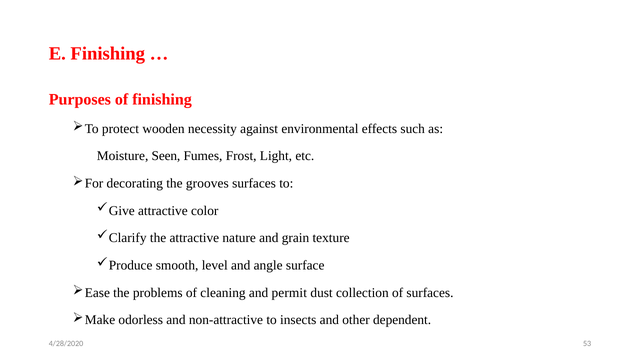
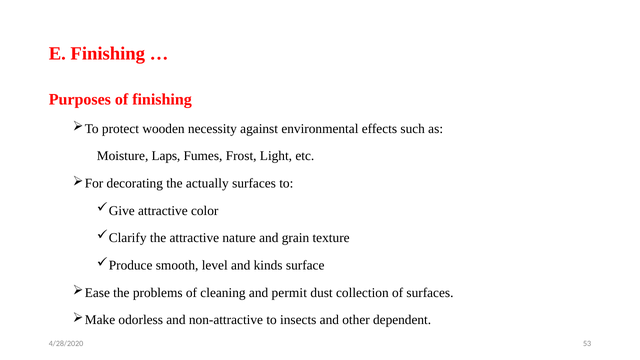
Seen: Seen -> Laps
grooves: grooves -> actually
angle: angle -> kinds
